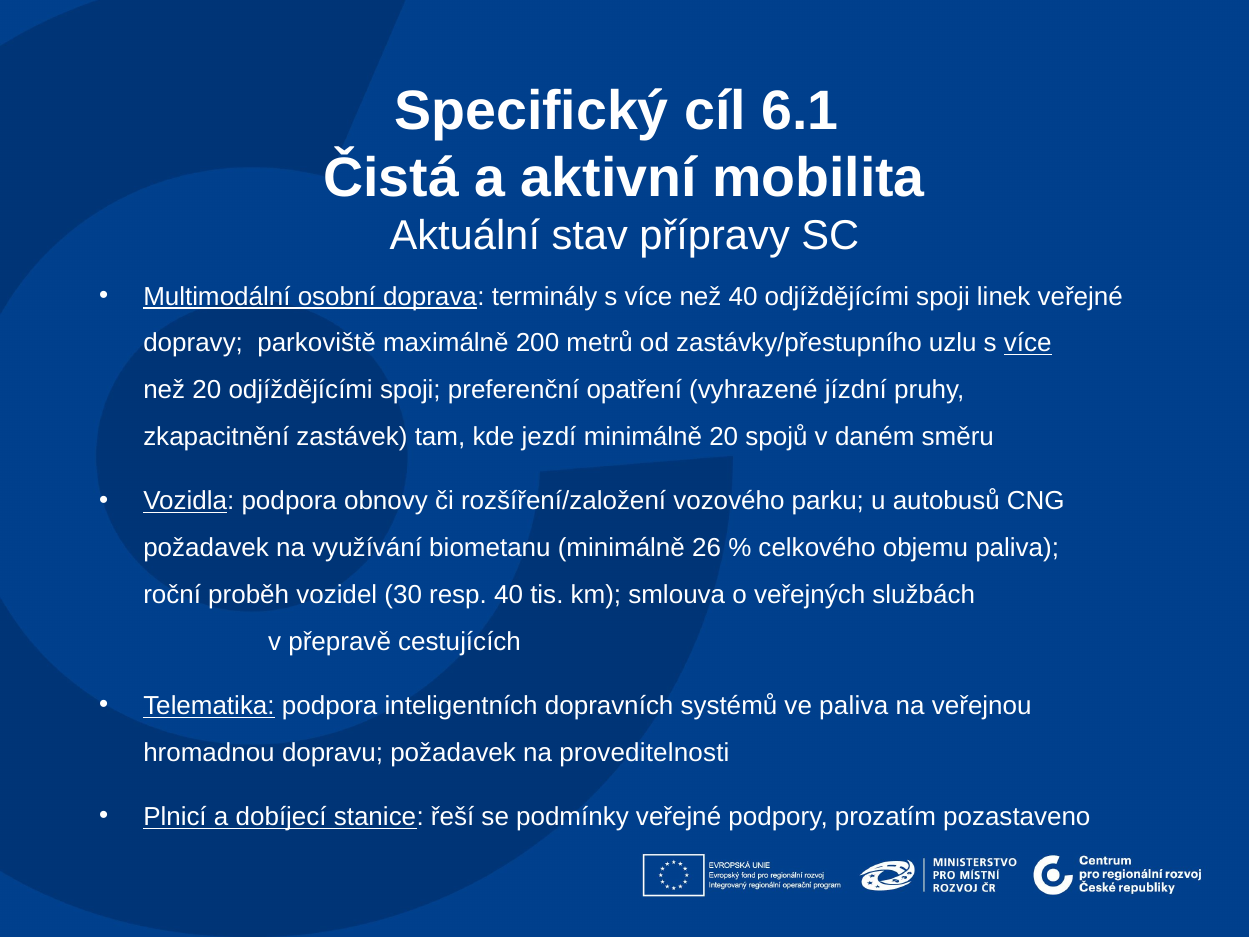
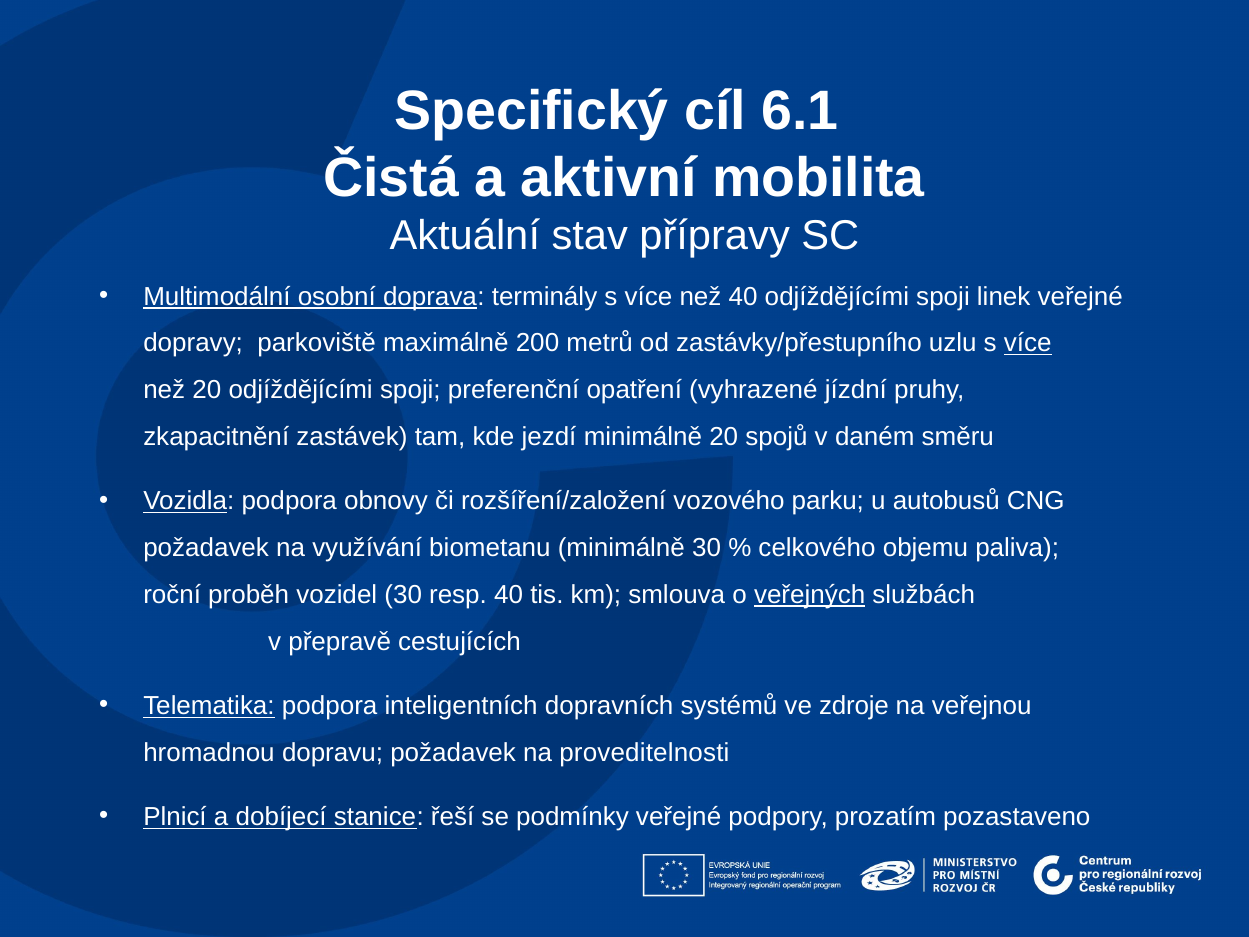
minimálně 26: 26 -> 30
veřejných underline: none -> present
ve paliva: paliva -> zdroje
